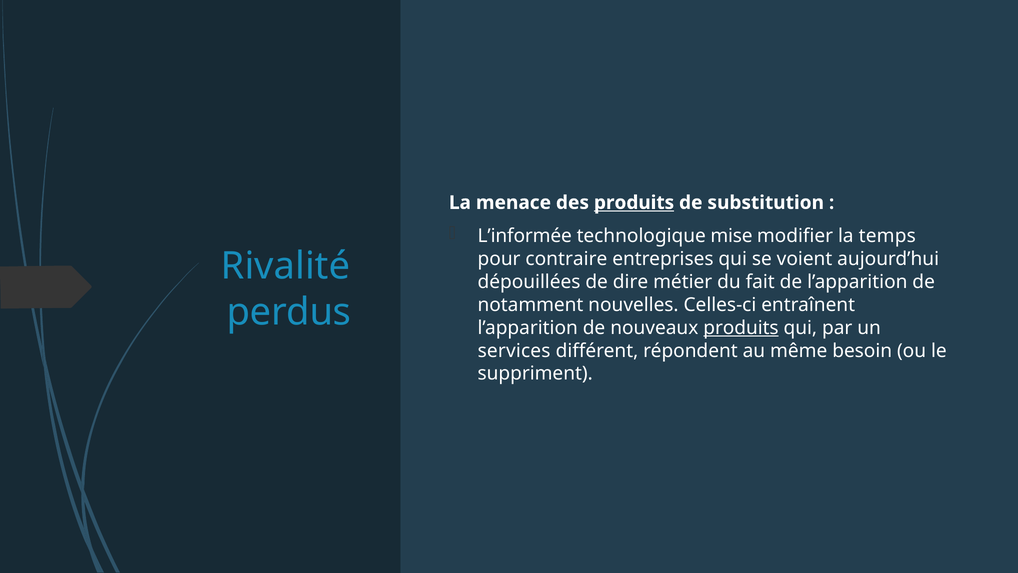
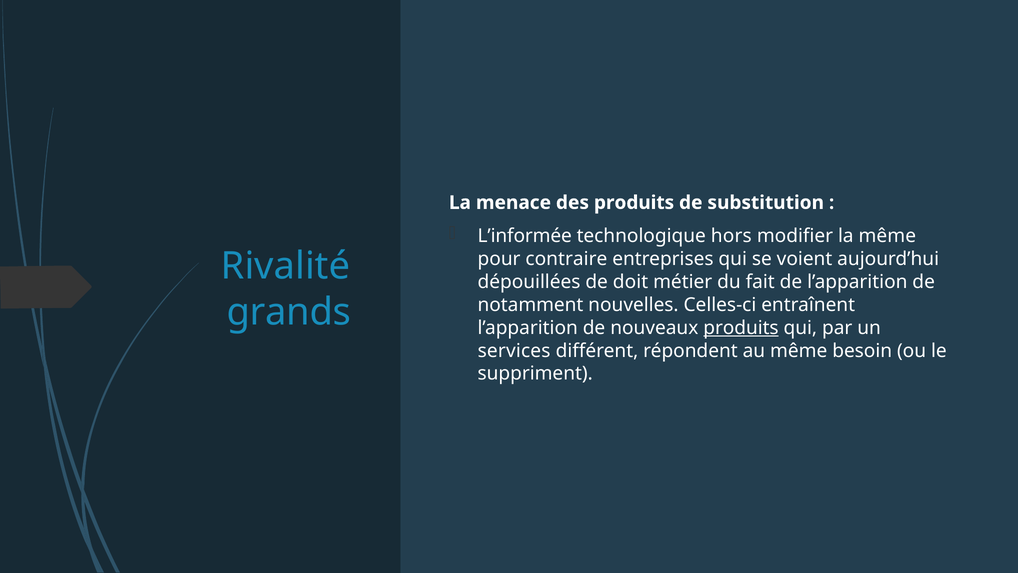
produits at (634, 202) underline: present -> none
mise: mise -> hors
la temps: temps -> même
dire: dire -> doit
perdus: perdus -> grands
